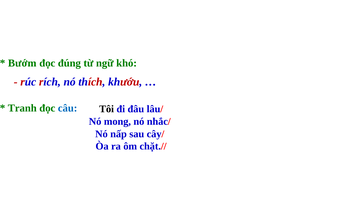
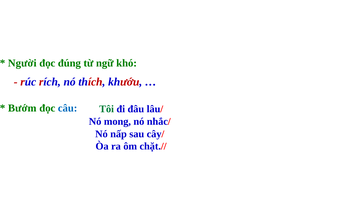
Bướm: Bướm -> Người
Tranh: Tranh -> Bướm
Tôi colour: black -> green
